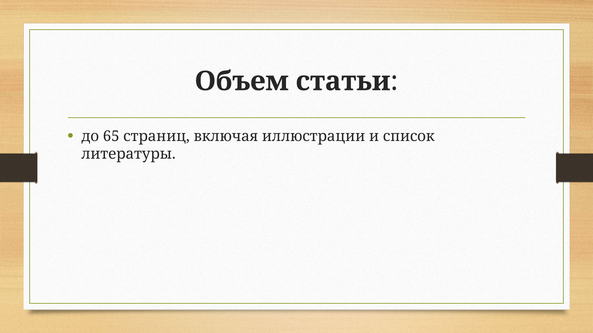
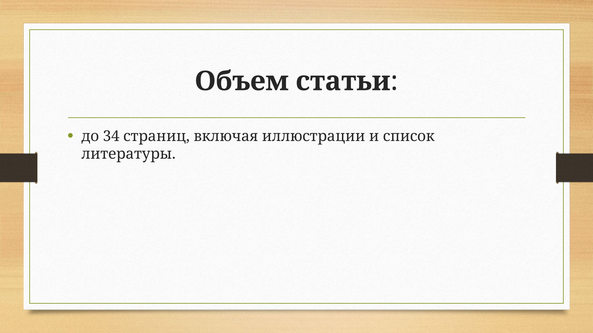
65: 65 -> 34
